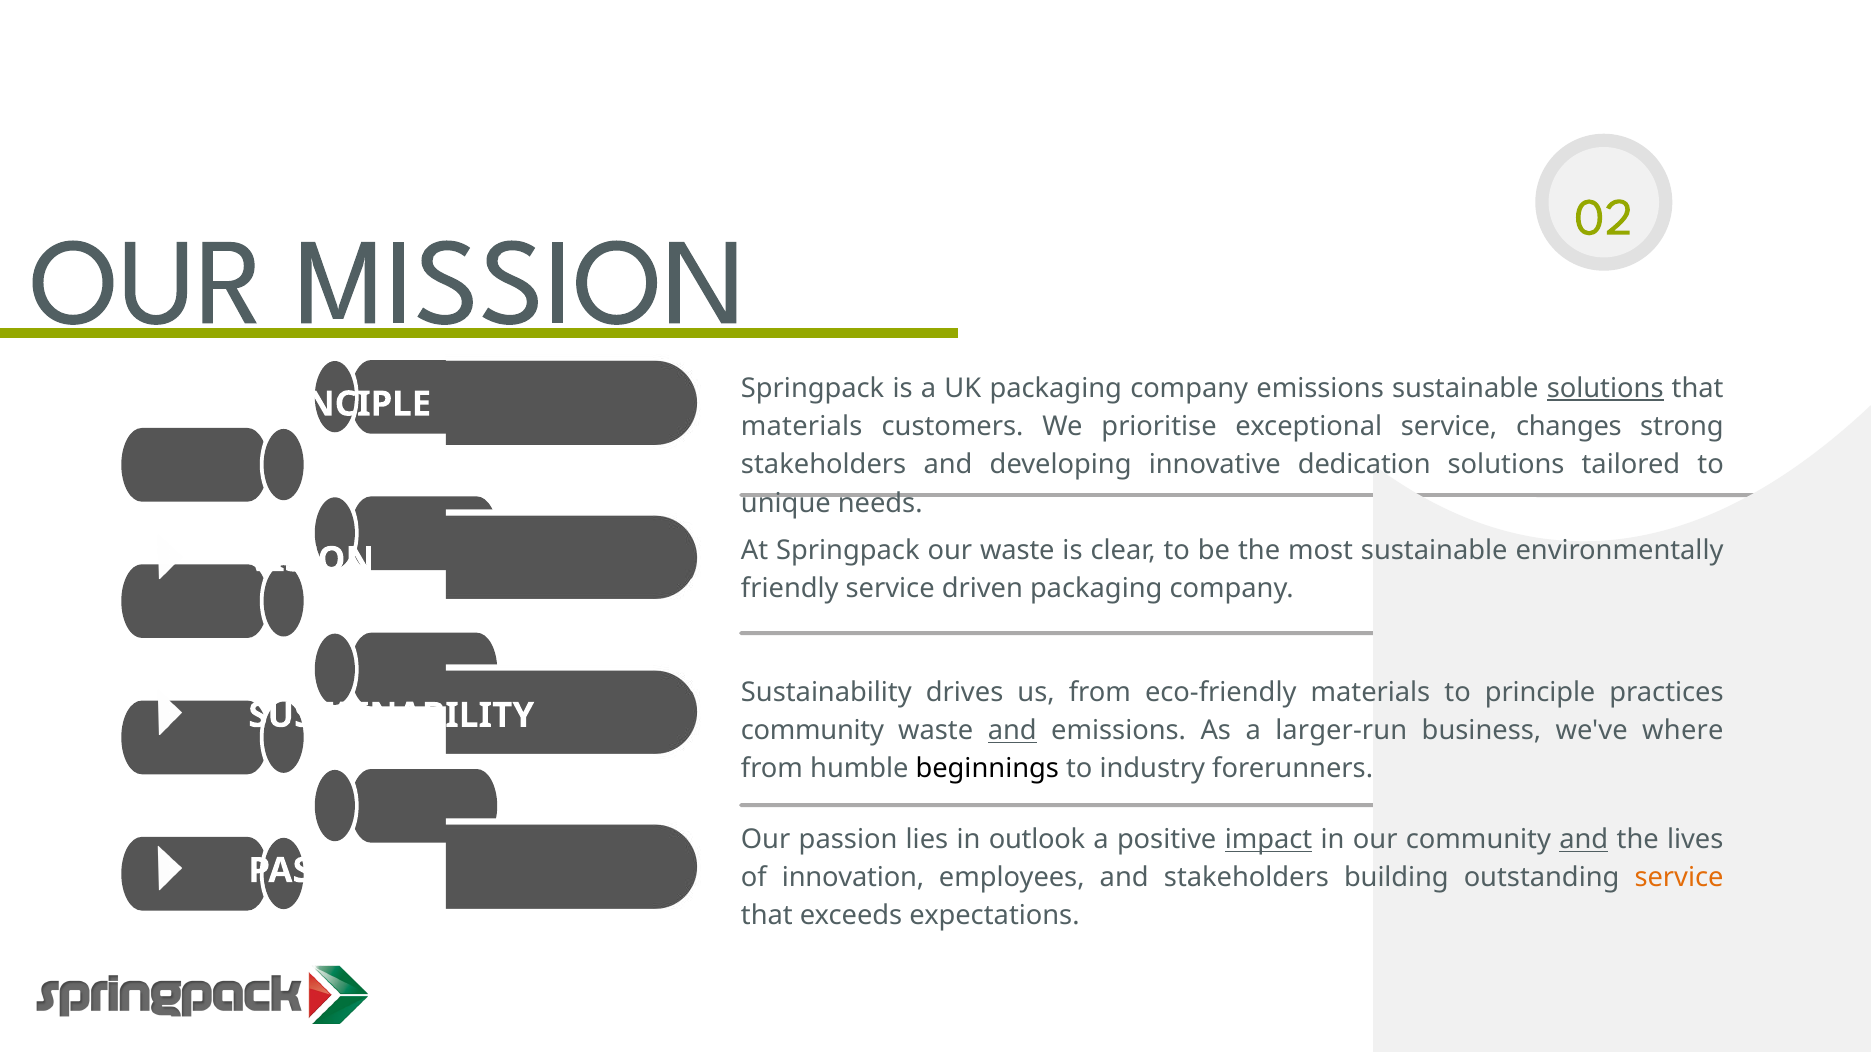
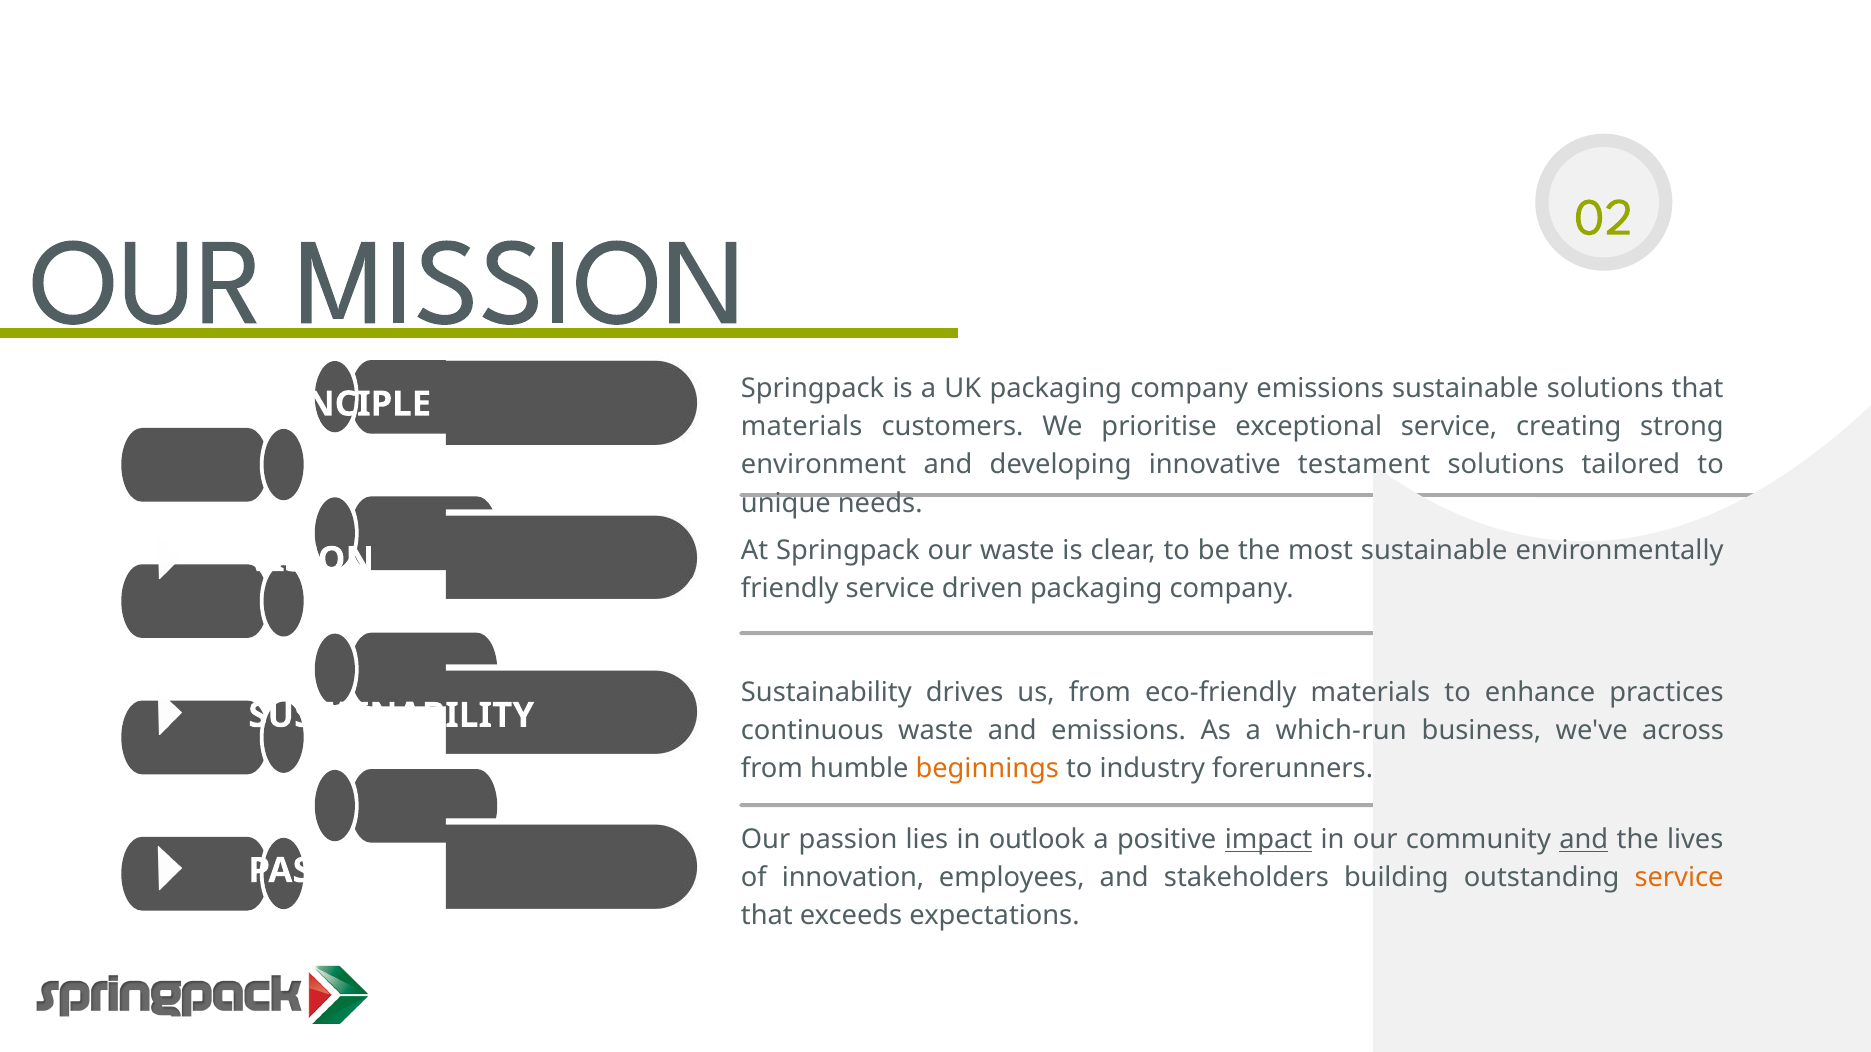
solutions at (1605, 389) underline: present -> none
changes: changes -> creating
stakeholders at (824, 465): stakeholders -> environment
dedication: dedication -> testament
to principle: principle -> enhance
community at (812, 731): community -> continuous
and at (1012, 731) underline: present -> none
larger-run: larger-run -> which-run
where: where -> across
beginnings colour: black -> orange
